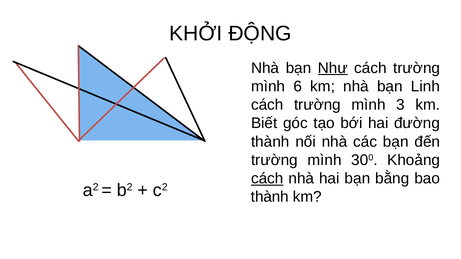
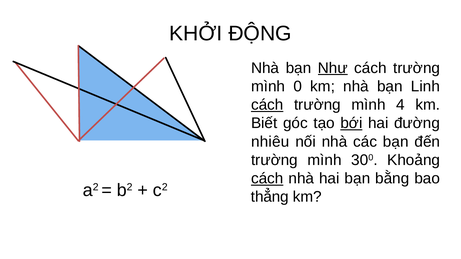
6: 6 -> 0
cách at (267, 105) underline: none -> present
3: 3 -> 4
bới underline: none -> present
thành at (270, 142): thành -> nhiêu
thành at (270, 197): thành -> thẳng
